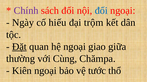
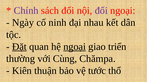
đối at (101, 11) colour: blue -> purple
hiếu: hiếu -> ninh
trộm: trộm -> nhau
ngoại at (75, 47) underline: none -> present
giữa: giữa -> triển
Kiên ngoại: ngoại -> thuận
